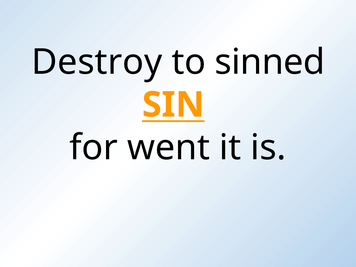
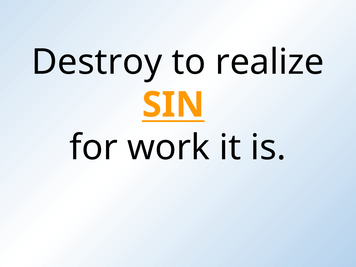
sinned: sinned -> realize
went: went -> work
